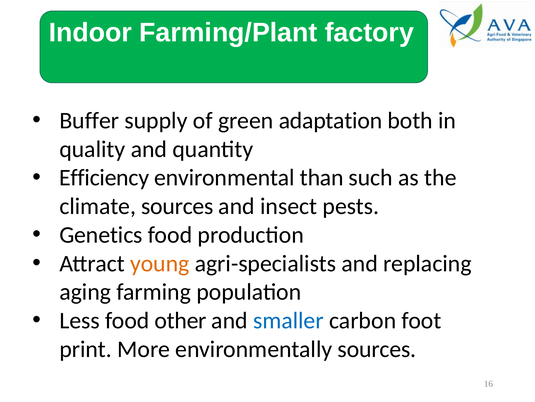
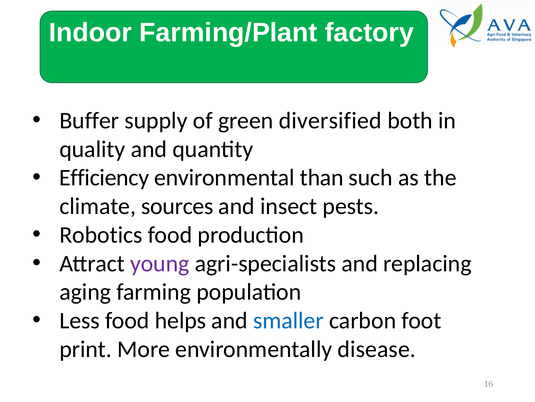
adaptation: adaptation -> diversified
Genetics: Genetics -> Robotics
young colour: orange -> purple
other: other -> helps
environmentally sources: sources -> disease
